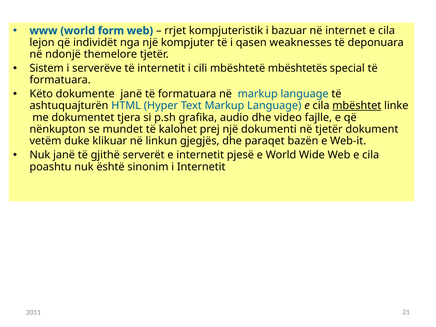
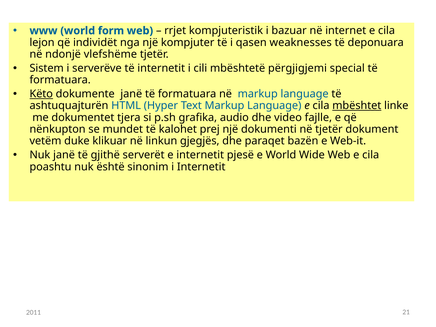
themelore: themelore -> vlefshëme
mbështetës: mbështetës -> përgjigjemi
Këto underline: none -> present
